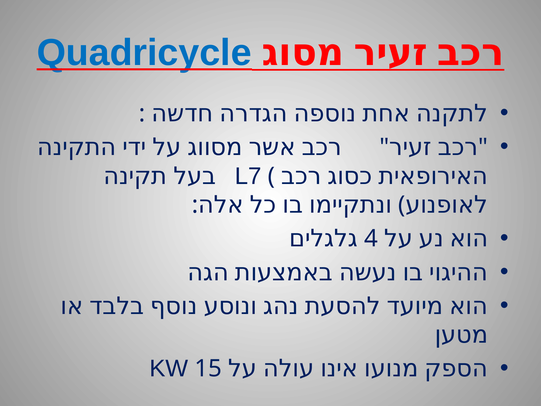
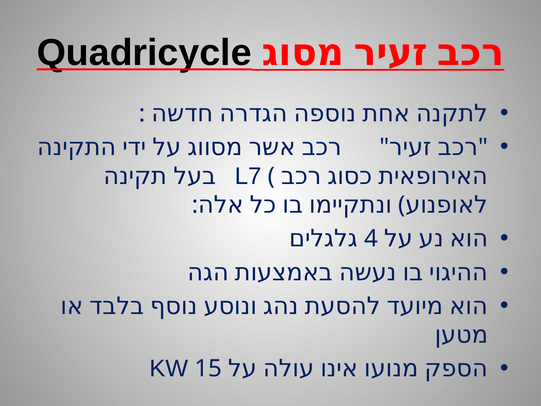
Quadricycle colour: blue -> black
